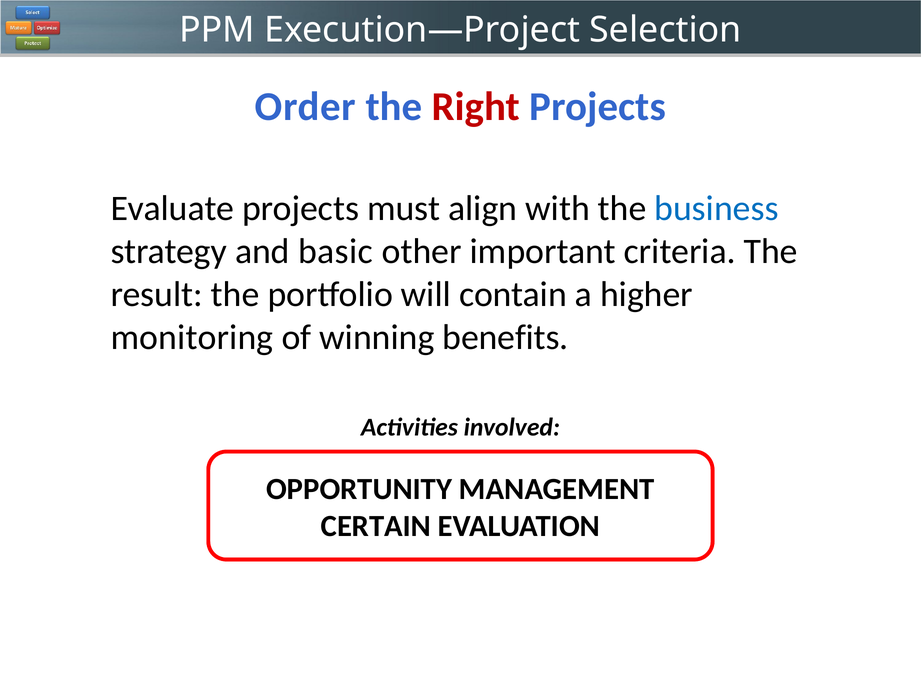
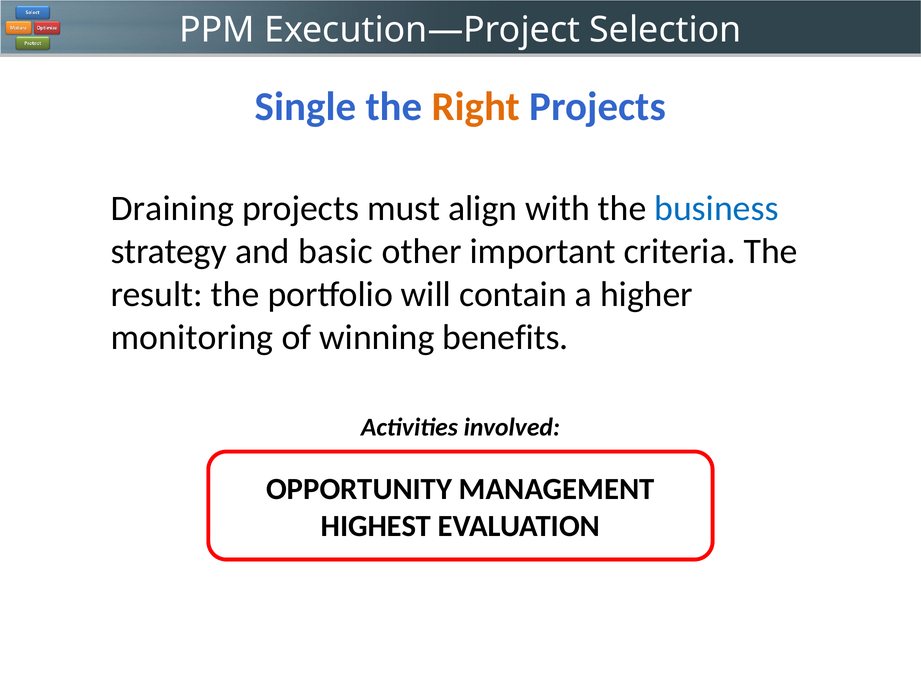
Order: Order -> Single
Right colour: red -> orange
Evaluate: Evaluate -> Draining
CERTAIN: CERTAIN -> HIGHEST
